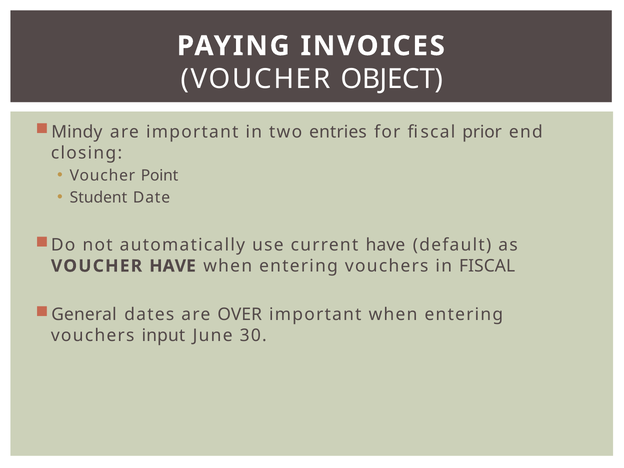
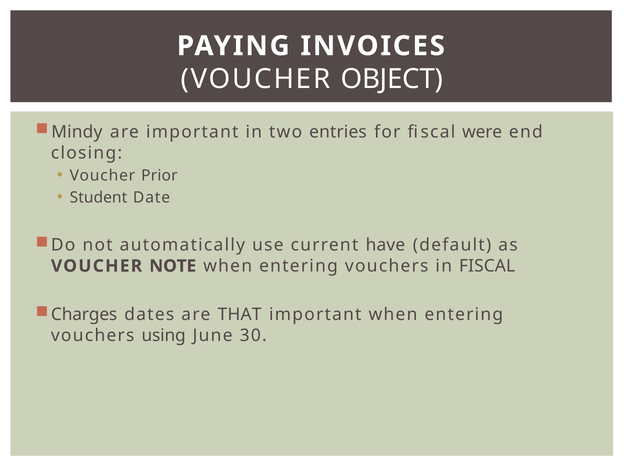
prior: prior -> were
Point: Point -> Prior
VOUCHER HAVE: HAVE -> NOTE
General: General -> Charges
OVER: OVER -> THAT
input: input -> using
